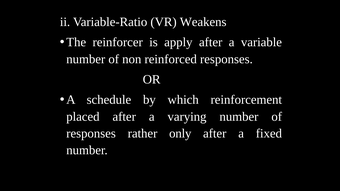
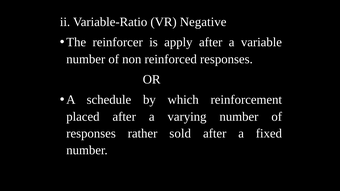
Weakens: Weakens -> Negative
only: only -> sold
